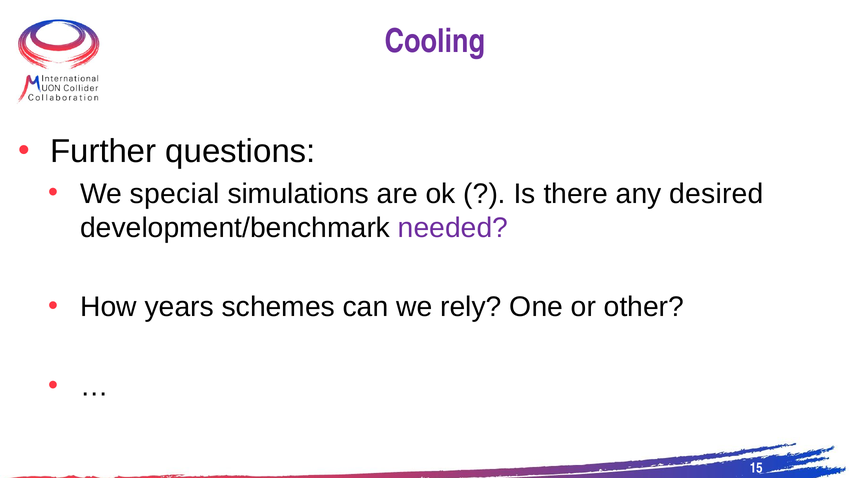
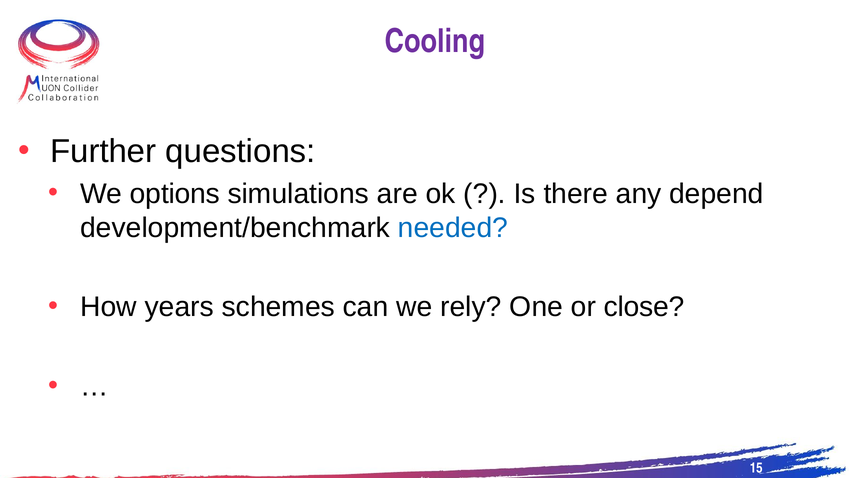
special: special -> options
desired: desired -> depend
needed colour: purple -> blue
other: other -> close
